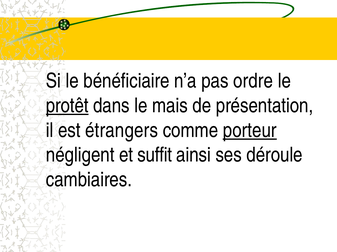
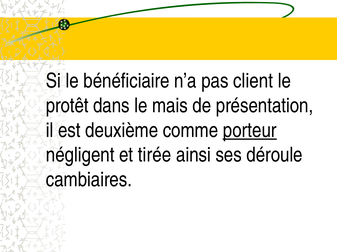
ordre: ordre -> client
protêt underline: present -> none
étrangers: étrangers -> deuxième
suffit: suffit -> tirée
